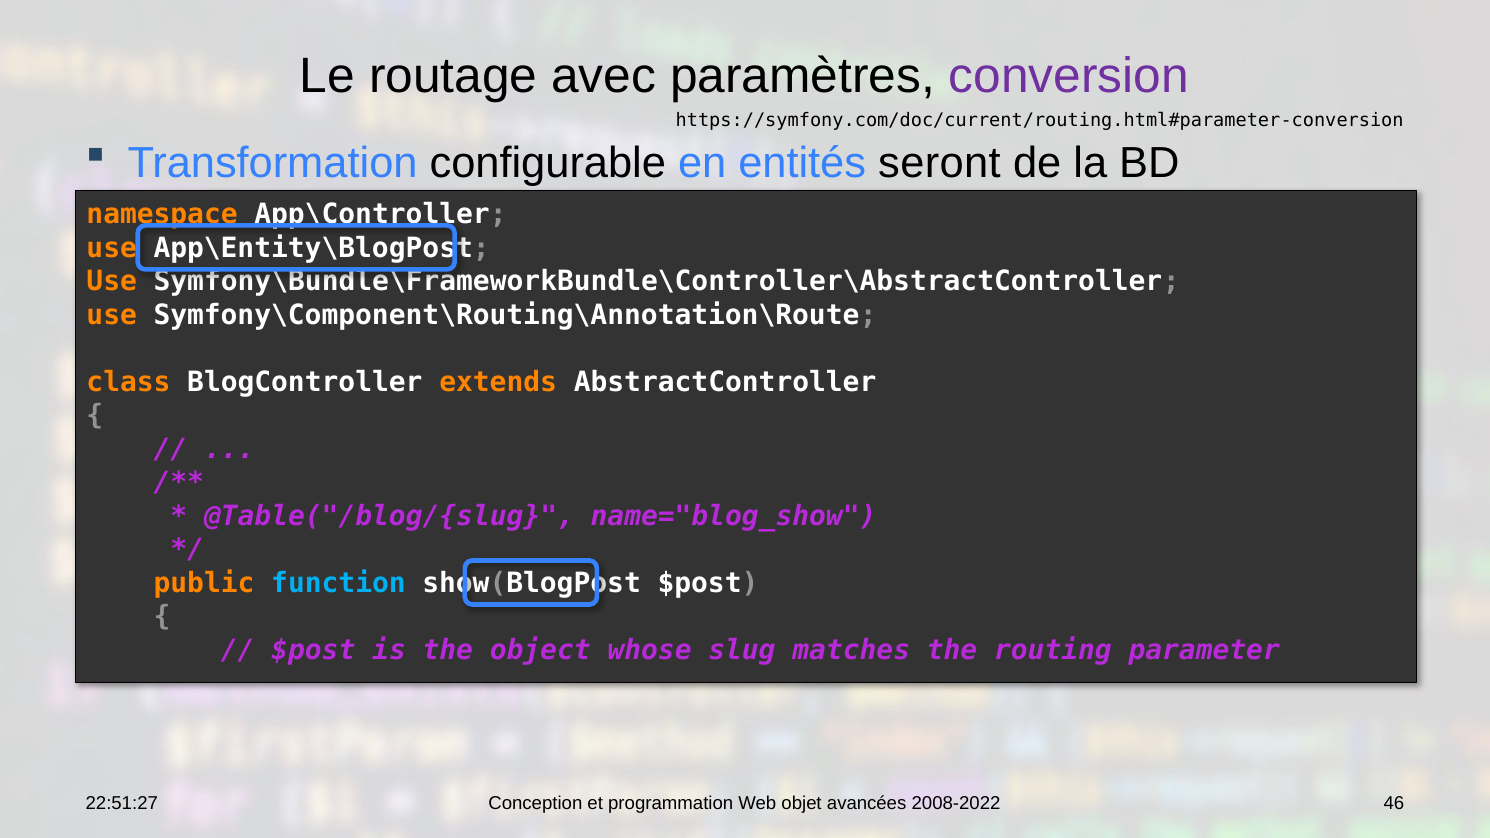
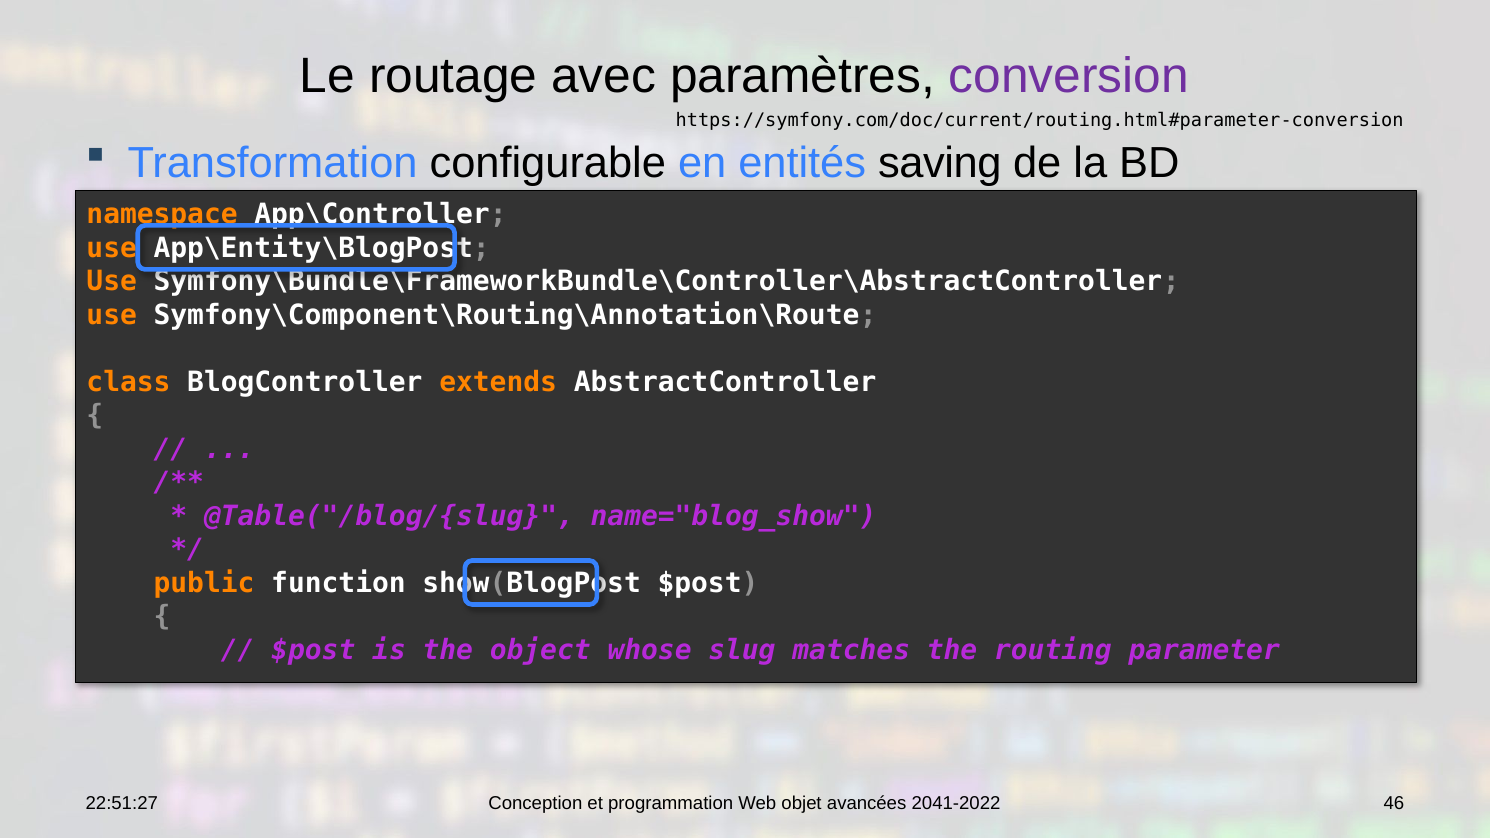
seront: seront -> saving
function colour: light blue -> white
2008-2022: 2008-2022 -> 2041-2022
